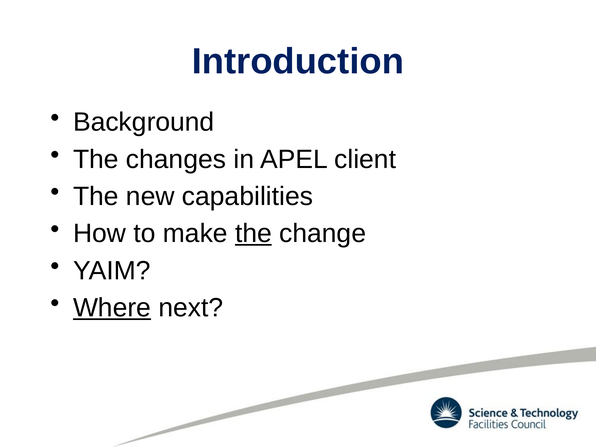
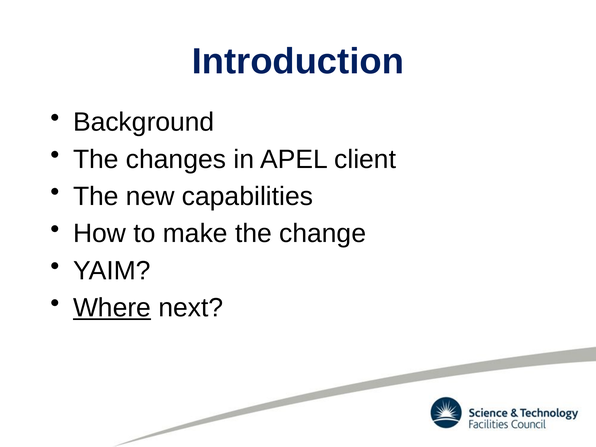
the at (253, 234) underline: present -> none
